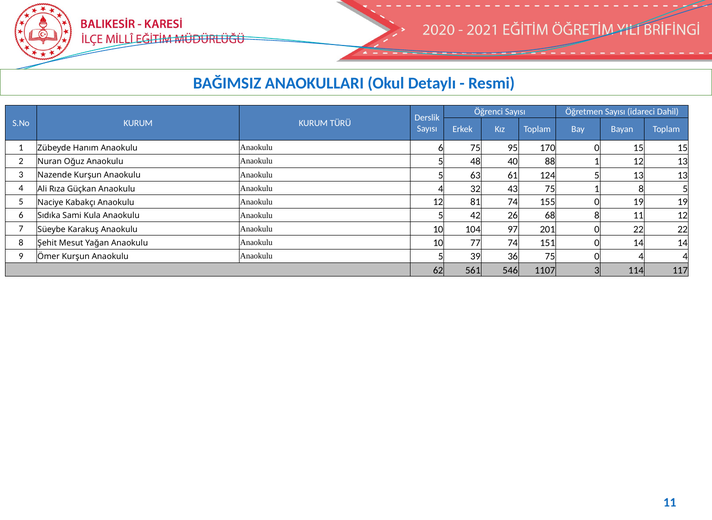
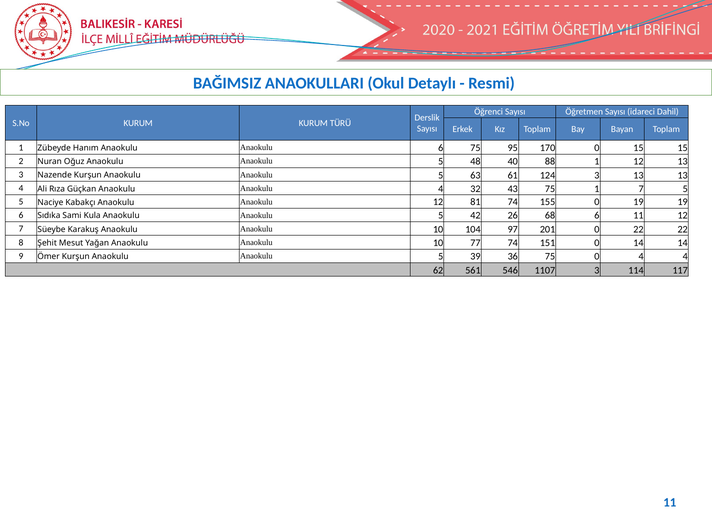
124 5: 5 -> 3
1 8: 8 -> 7
68 8: 8 -> 6
